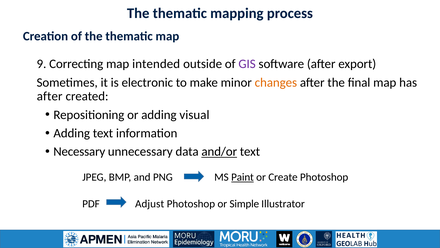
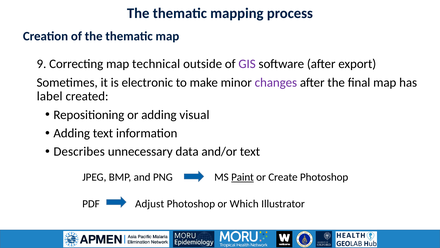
intended: intended -> technical
changes colour: orange -> purple
after at (50, 96): after -> label
Necessary: Necessary -> Describes
and/or underline: present -> none
Simple: Simple -> Which
